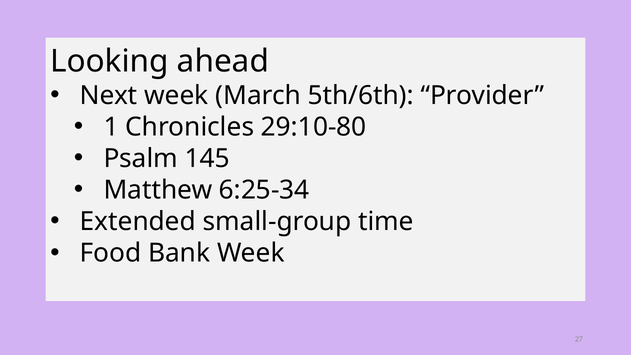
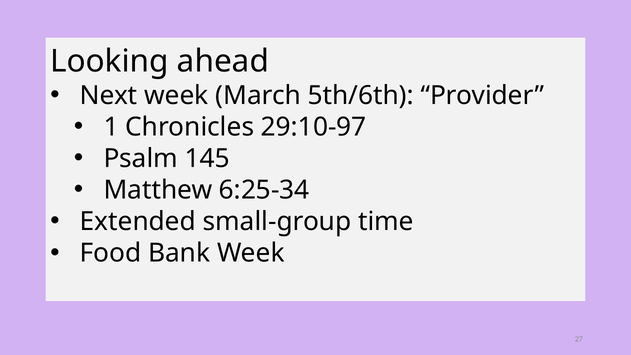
29:10-80: 29:10-80 -> 29:10-97
